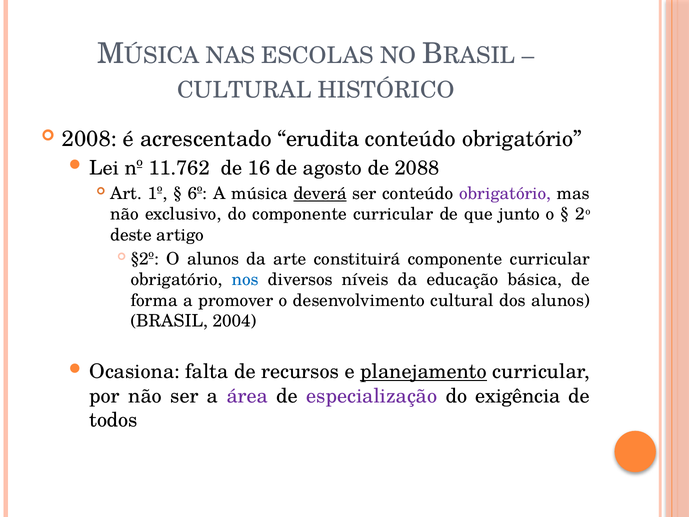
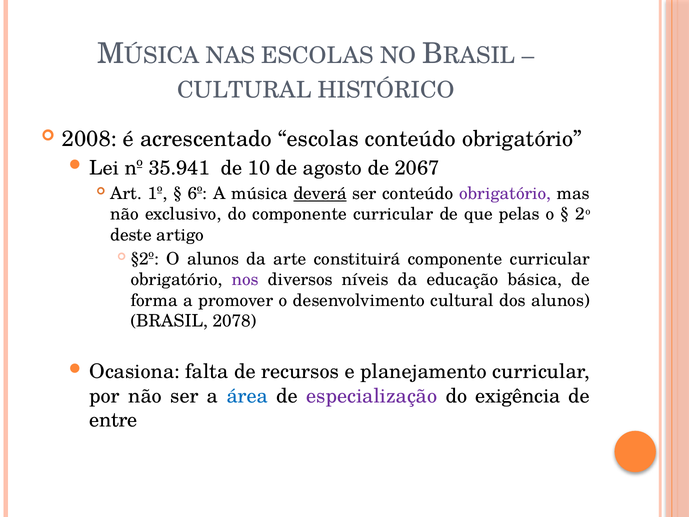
acrescentado erudita: erudita -> escolas
11.762: 11.762 -> 35.941
16: 16 -> 10
2088: 2088 -> 2067
junto: junto -> pelas
nos colour: blue -> purple
2004: 2004 -> 2078
planejamento underline: present -> none
área colour: purple -> blue
todos: todos -> entre
